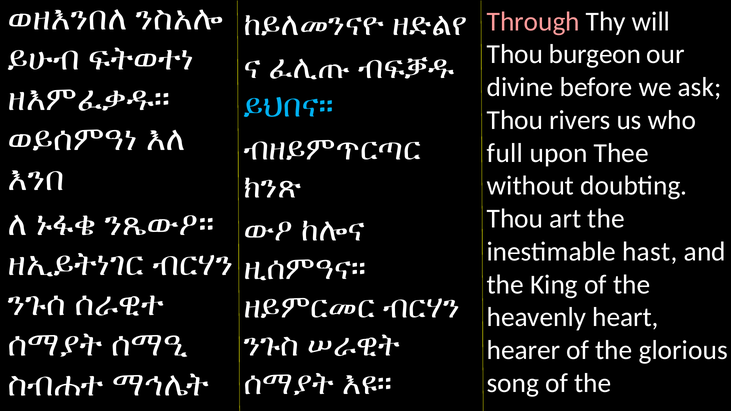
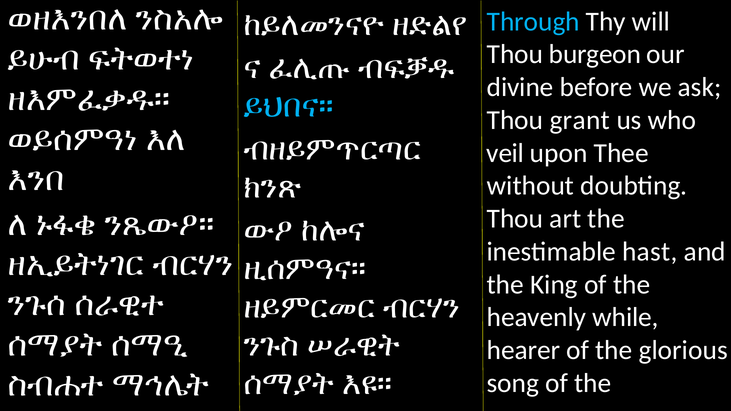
Through colour: pink -> light blue
rivers: rivers -> grant
full: full -> veil
heart: heart -> while
